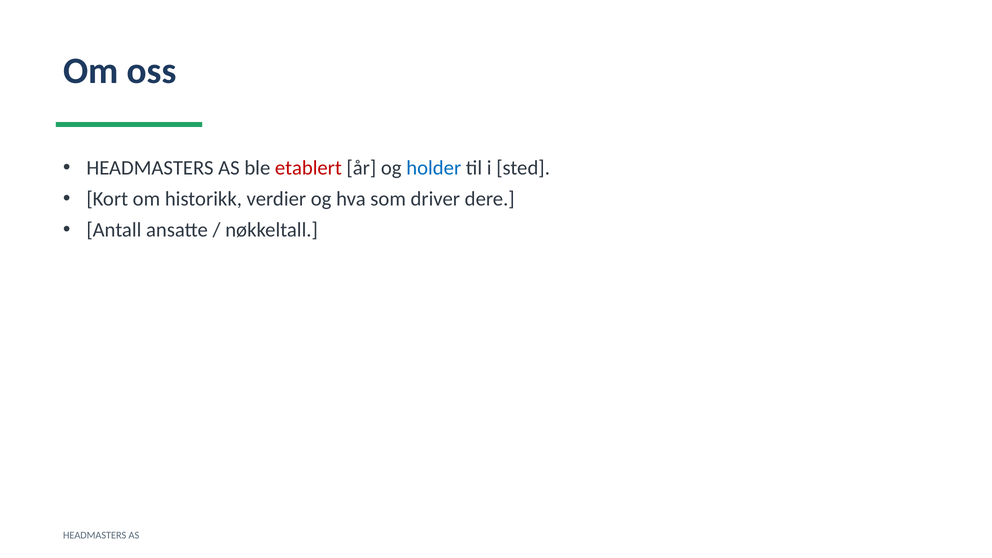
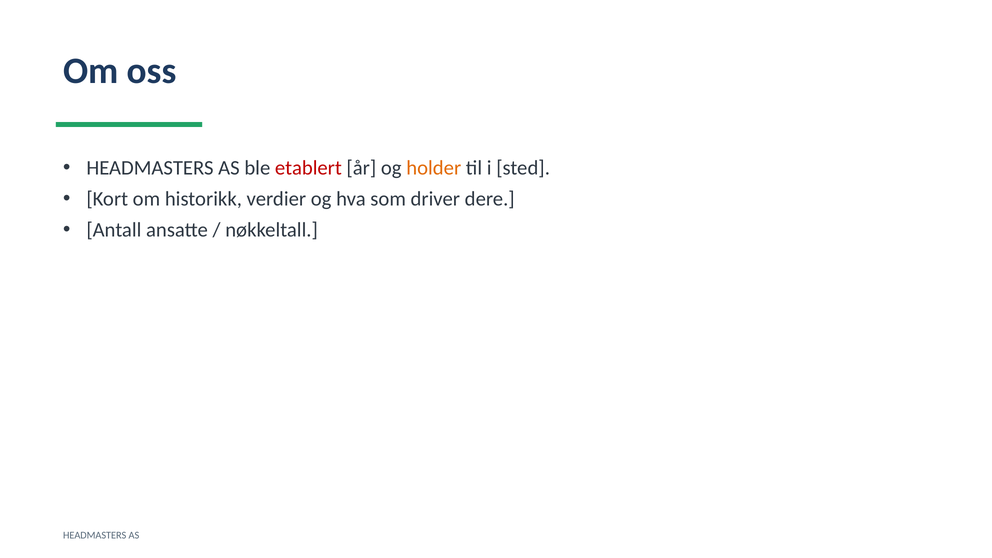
holder colour: blue -> orange
